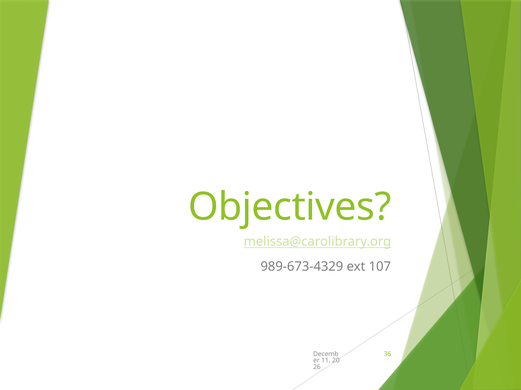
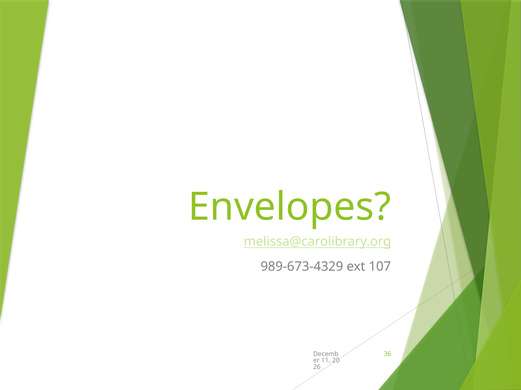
Objectives: Objectives -> Envelopes
